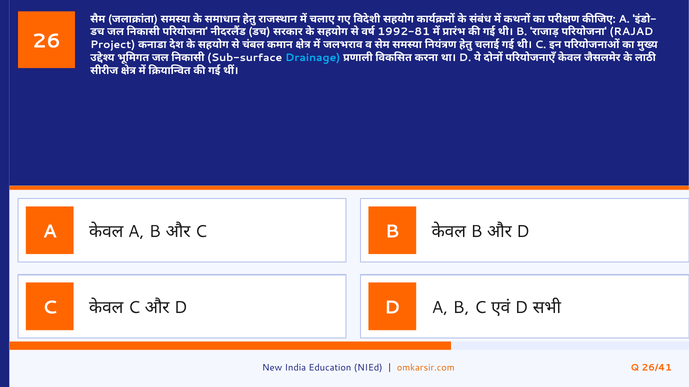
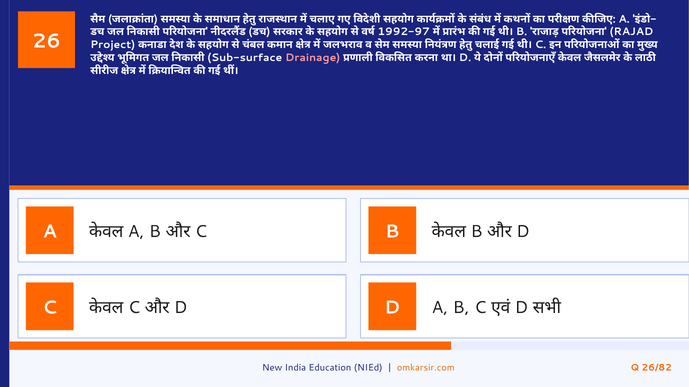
1992-81: 1992-81 -> 1992-97
Drainage colour: light blue -> pink
26/41: 26/41 -> 26/82
